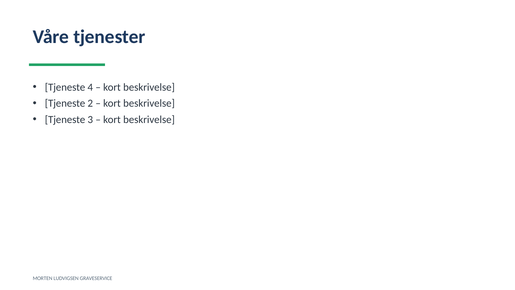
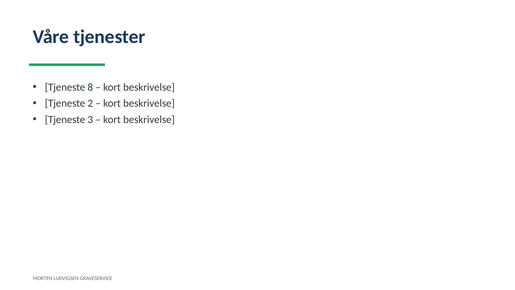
4: 4 -> 8
